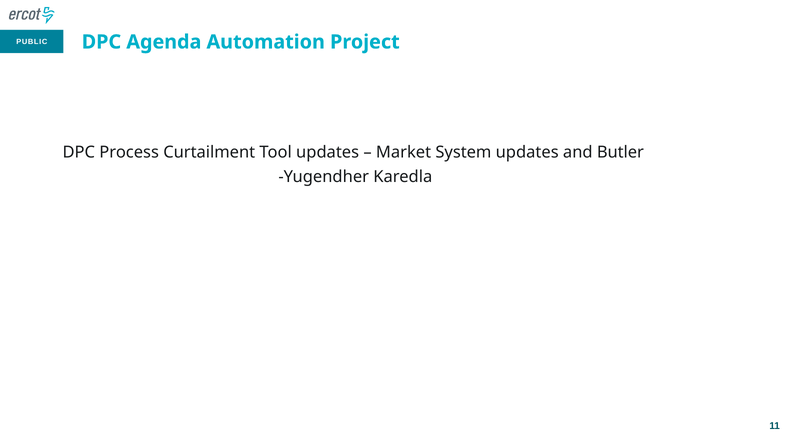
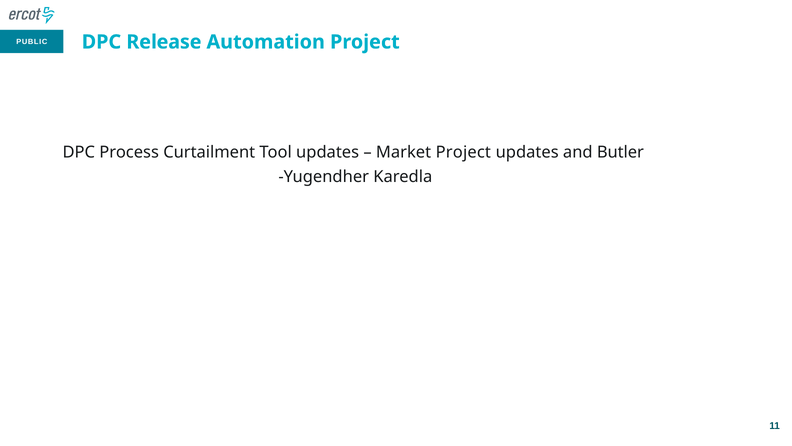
Agenda: Agenda -> Release
Market System: System -> Project
